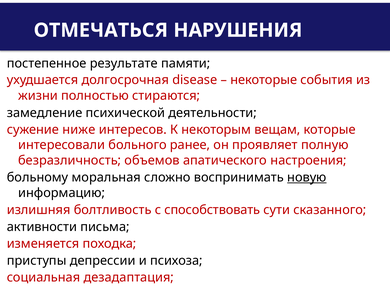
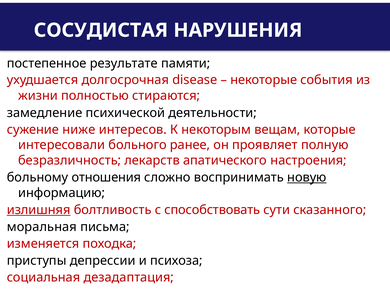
ОТМЕЧАТЬСЯ: ОТМЕЧАТЬСЯ -> СОСУДИСТАЯ
объемов: объемов -> лекарств
моральная: моральная -> отношения
излишняя underline: none -> present
активности: активности -> моральная
